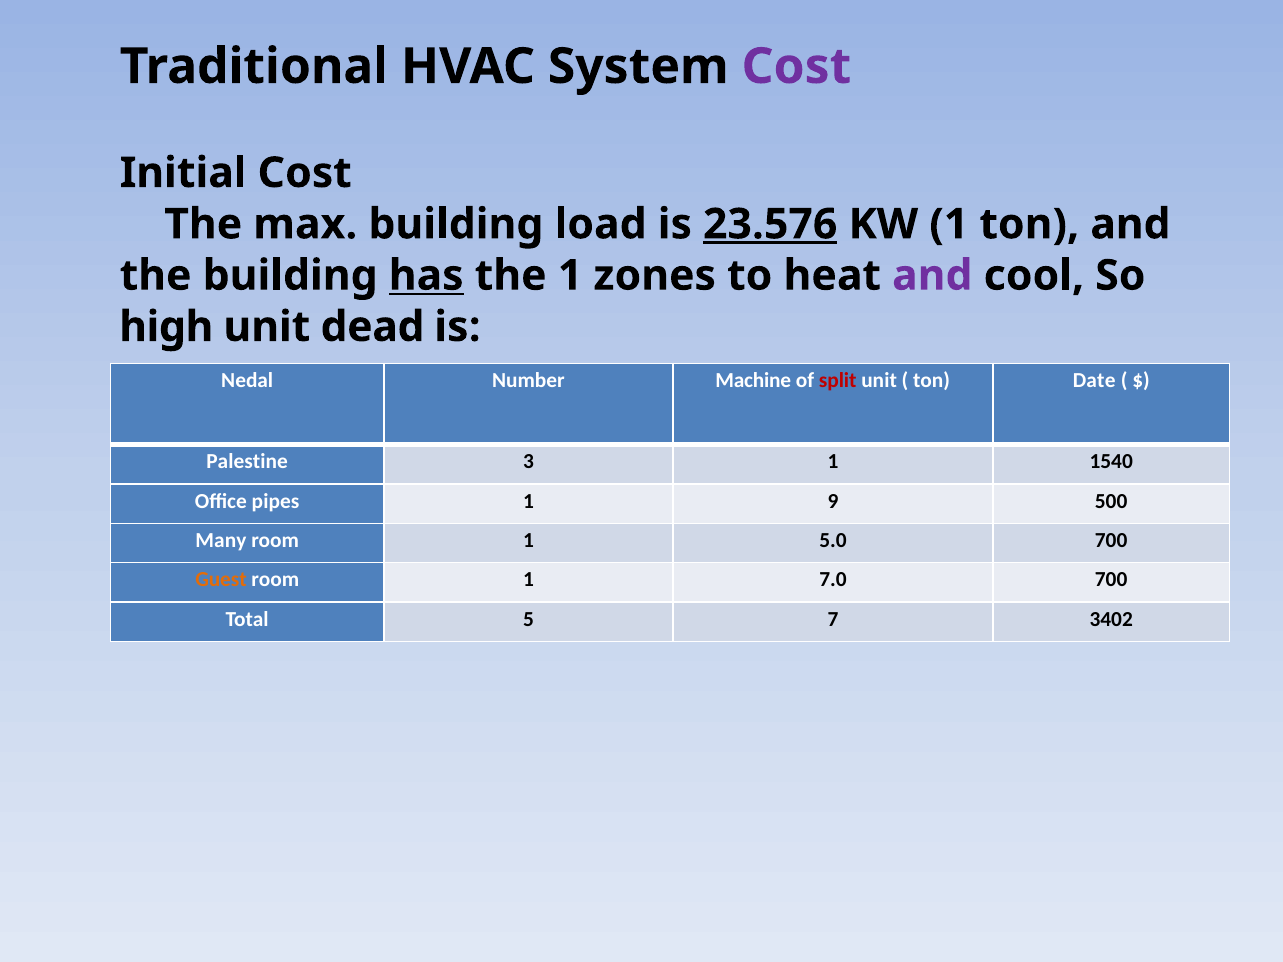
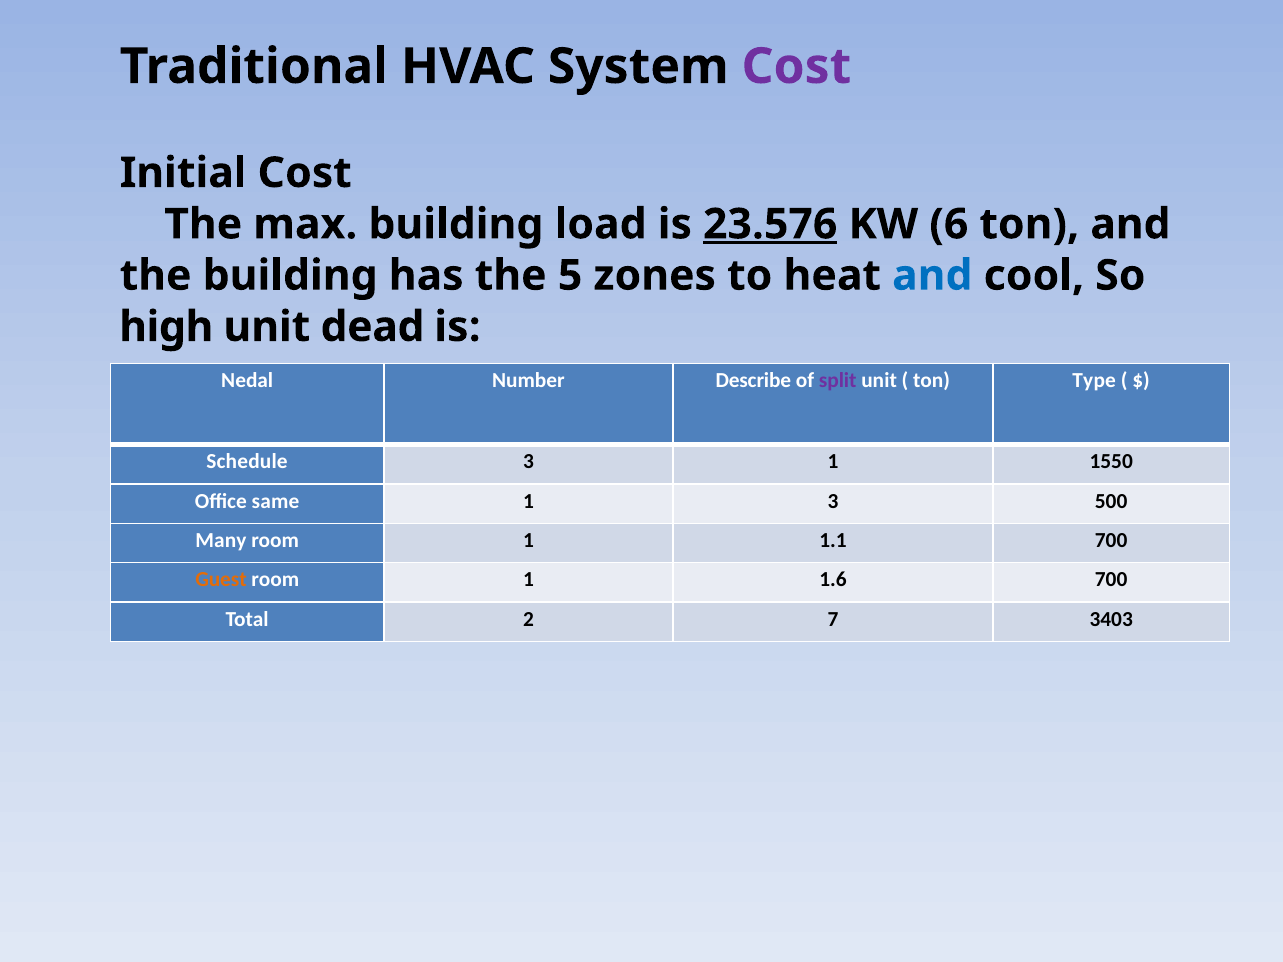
KW 1: 1 -> 6
has underline: present -> none
the 1: 1 -> 5
and at (932, 276) colour: purple -> blue
Machine: Machine -> Describe
split colour: red -> purple
Date: Date -> Type
Palestine: Palestine -> Schedule
1540: 1540 -> 1550
pipes: pipes -> same
1 9: 9 -> 3
5.0: 5.0 -> 1.1
7.0: 7.0 -> 1.6
5: 5 -> 2
3402: 3402 -> 3403
